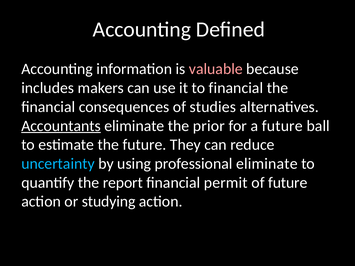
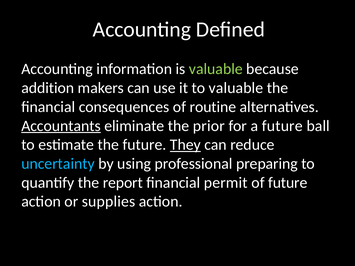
valuable at (216, 69) colour: pink -> light green
includes: includes -> addition
to financial: financial -> valuable
studies: studies -> routine
They underline: none -> present
professional eliminate: eliminate -> preparing
studying: studying -> supplies
